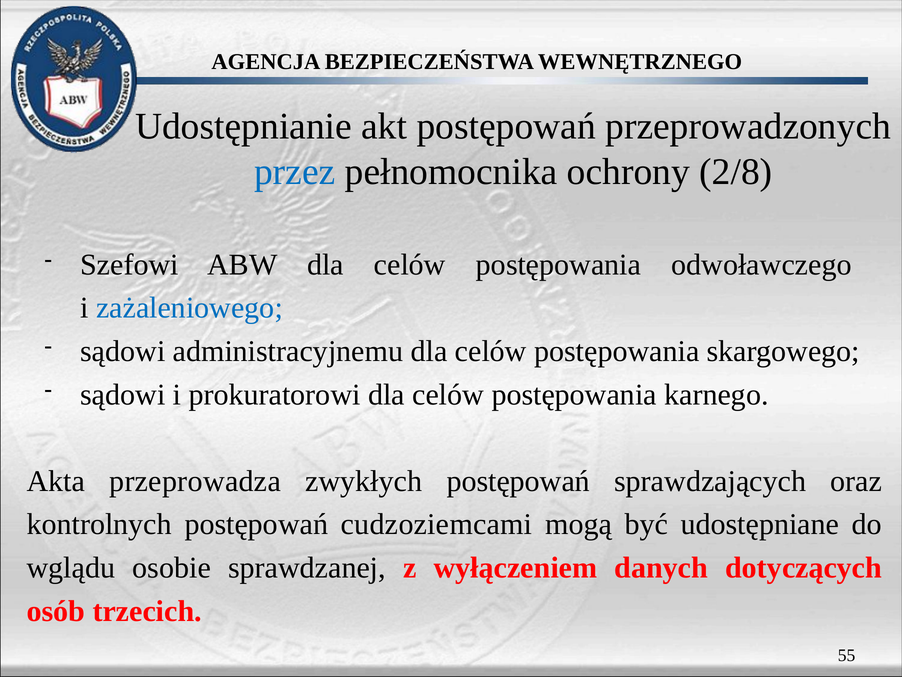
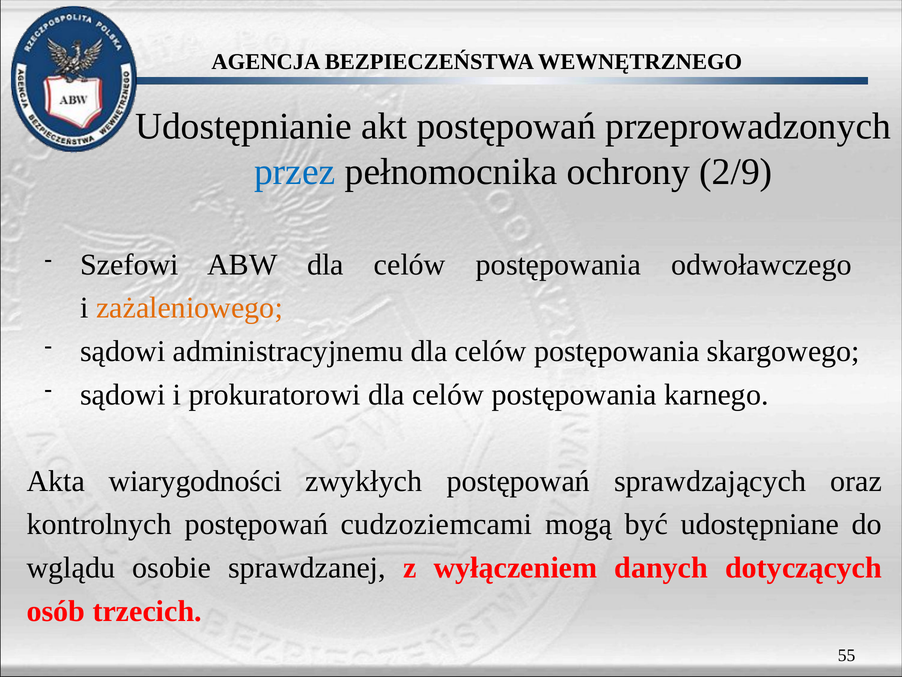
2/8: 2/8 -> 2/9
zażaleniowego colour: blue -> orange
przeprowadza: przeprowadza -> wiarygodności
